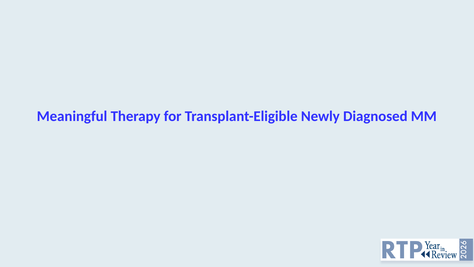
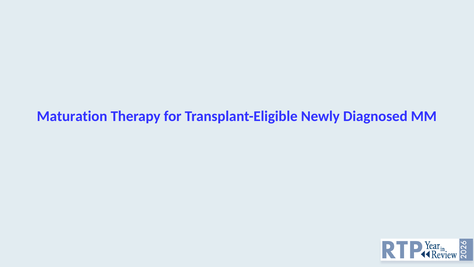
Meaningful: Meaningful -> Maturation
